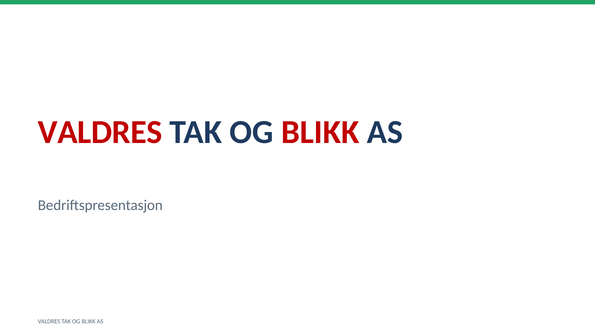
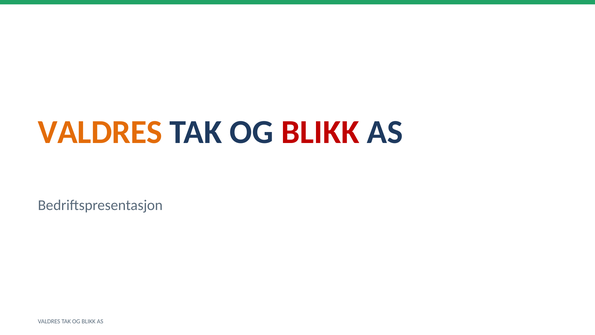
VALDRES at (100, 132) colour: red -> orange
